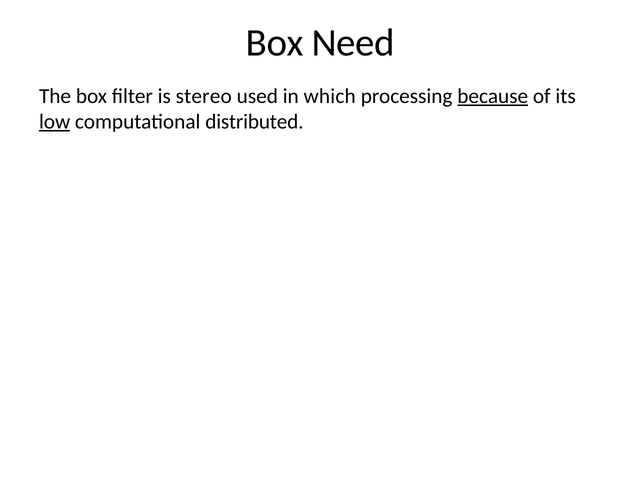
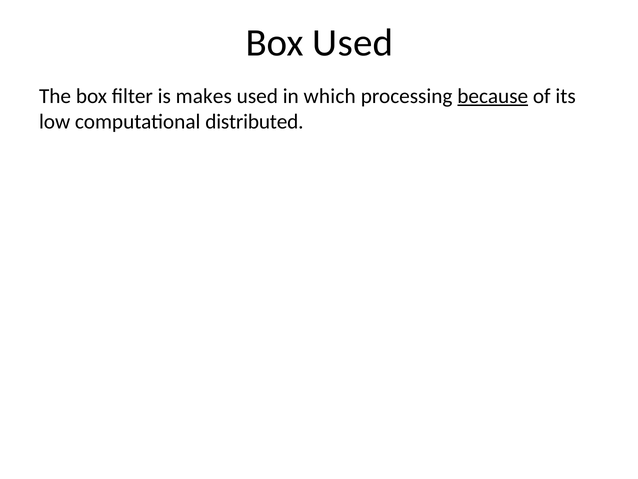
Box Need: Need -> Used
stereo: stereo -> makes
low underline: present -> none
